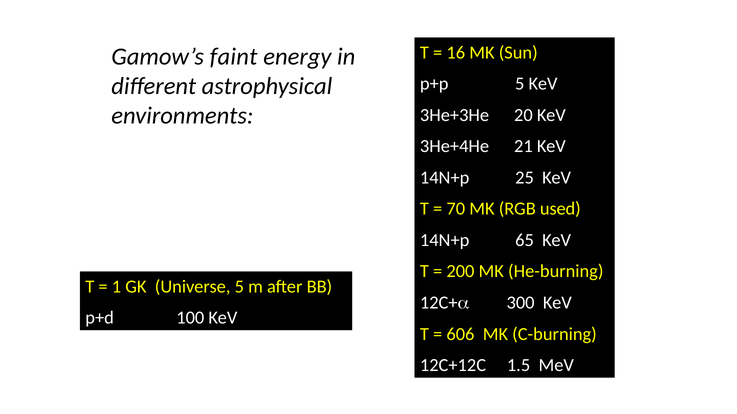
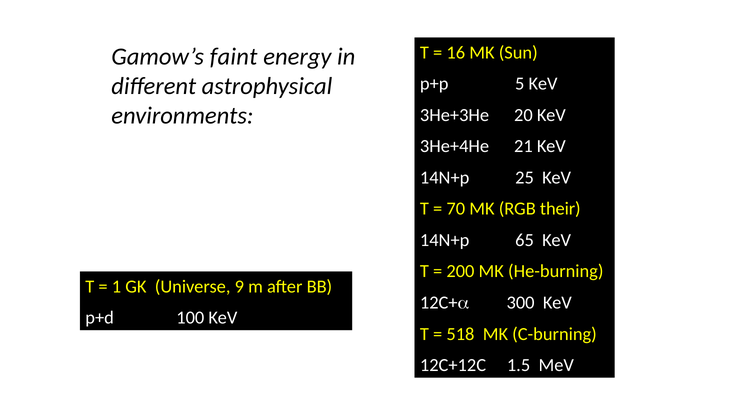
used: used -> their
Universe 5: 5 -> 9
606: 606 -> 518
